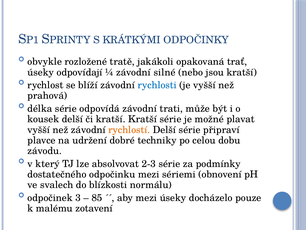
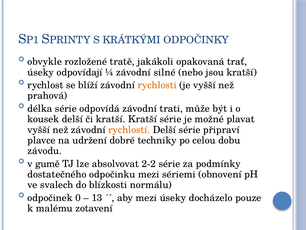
rychlosti colour: blue -> orange
který: který -> gumě
2-3: 2-3 -> 2-2
3: 3 -> 0
85: 85 -> 13
